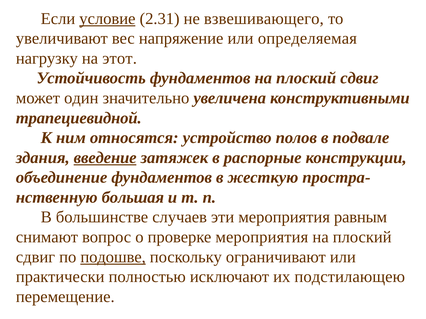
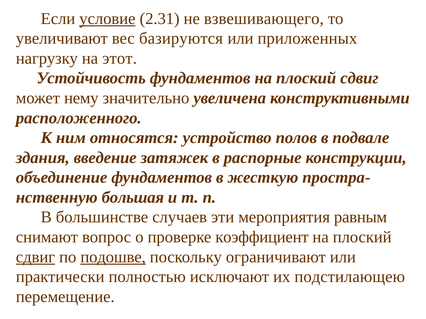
напряжение: напряжение -> базируются
определяемая: определяемая -> приложенных
один: один -> нему
трапециевидной: трапециевидной -> расположенного
введение underline: present -> none
проверке мероприятия: мероприятия -> коэффициент
сдвиг at (36, 257) underline: none -> present
